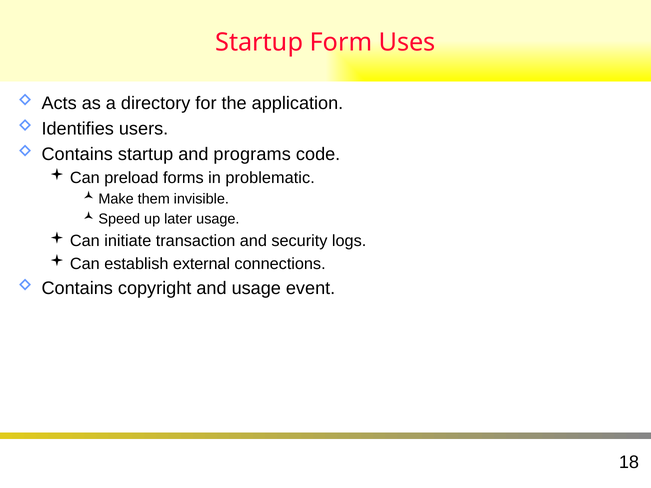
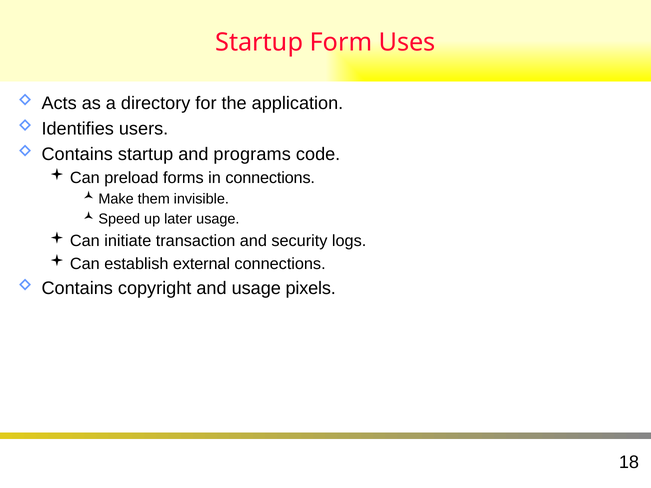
in problematic: problematic -> connections
event: event -> pixels
